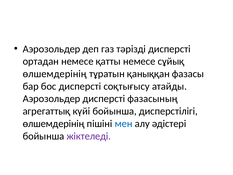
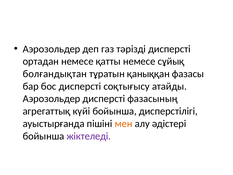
өлшемдерінің at (55, 74): өлшемдерінің -> болғандықтан
өлшемдерінің at (54, 123): өлшемдерінің -> ауыстырғанда
мен colour: blue -> orange
